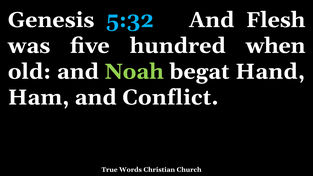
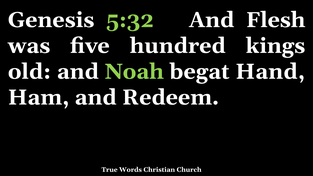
5:32 colour: light blue -> light green
when: when -> kings
Conflict: Conflict -> Redeem
